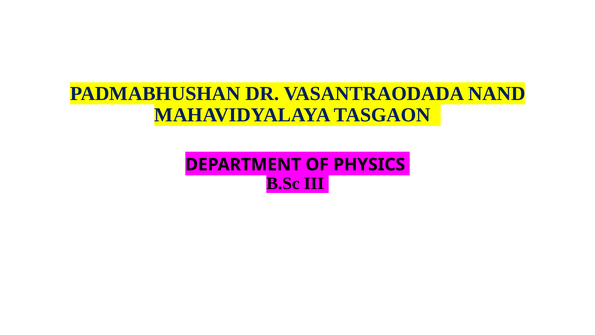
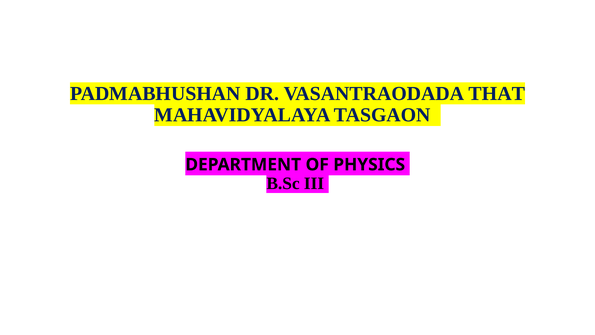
NAND: NAND -> THAT
